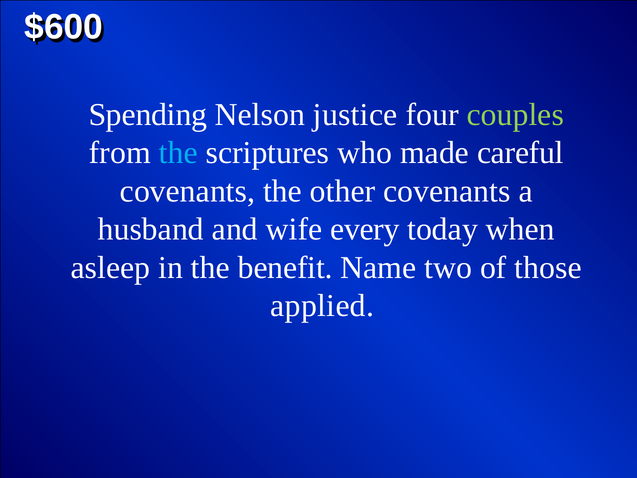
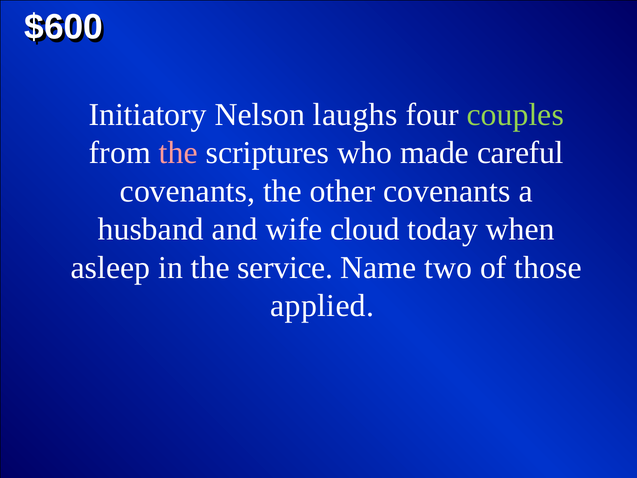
Spending: Spending -> Initiatory
justice: justice -> laughs
the at (178, 153) colour: light blue -> pink
every: every -> cloud
benefit: benefit -> service
